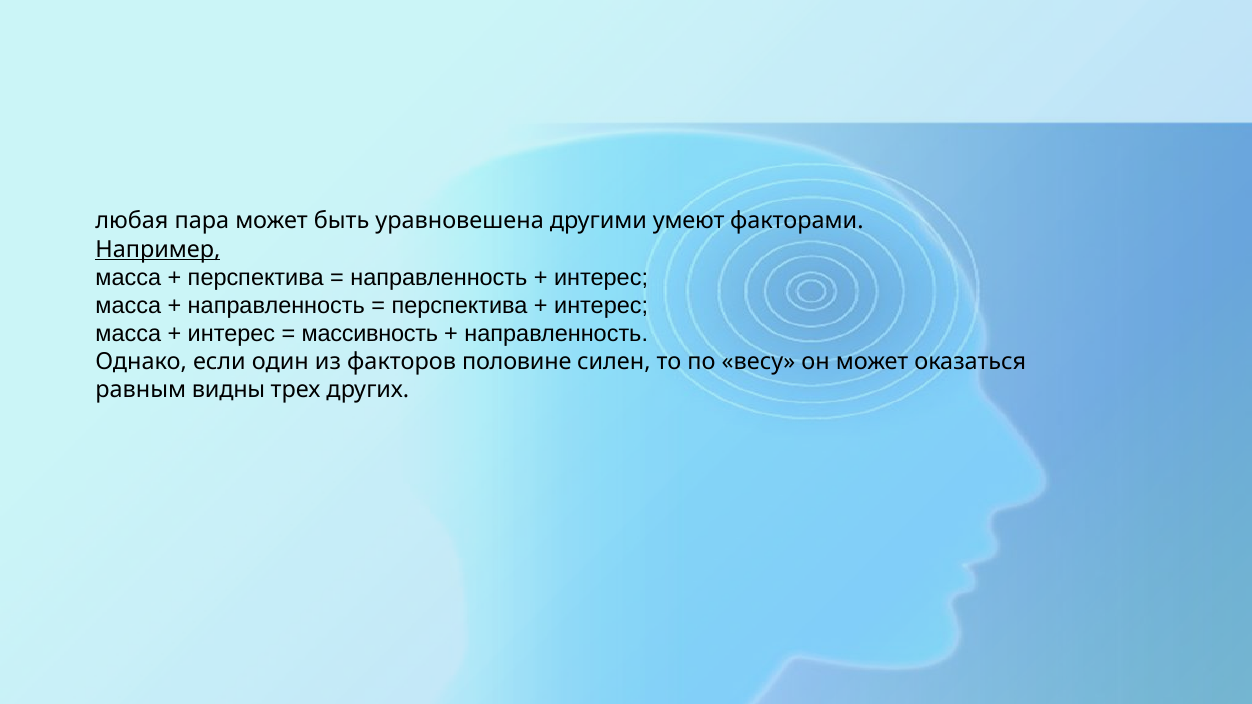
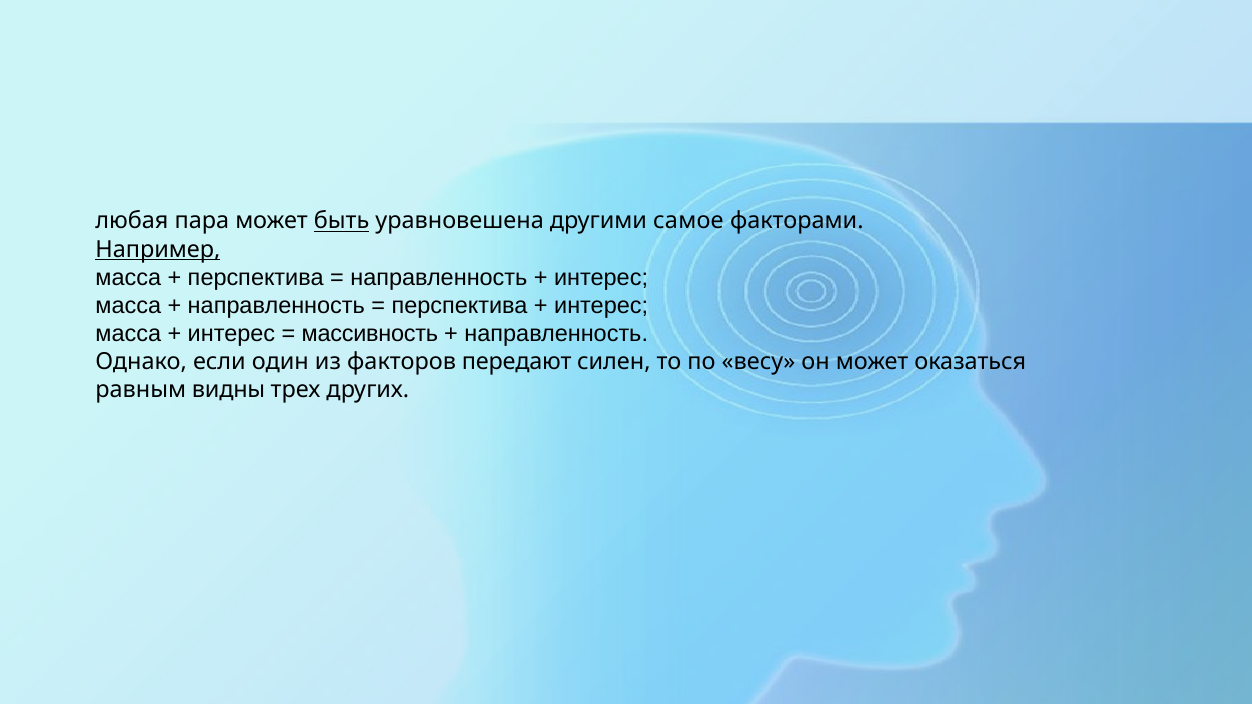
быть underline: none -> present
умеют: умеют -> самое
половине: половине -> передают
